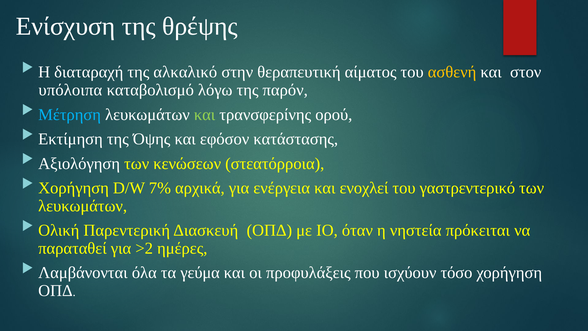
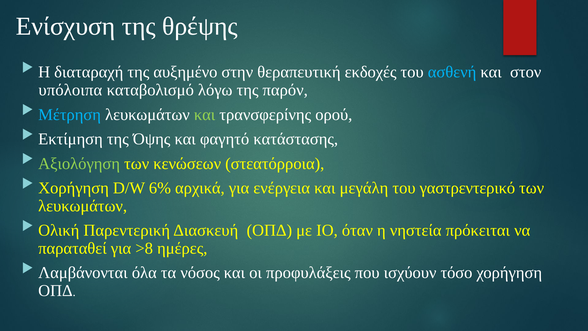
αλκαλικό: αλκαλικό -> αυξημένο
αίματος: αίματος -> εκδοχές
ασθενή colour: yellow -> light blue
εφόσον: εφόσον -> φαγητό
Αξιολόγηση colour: white -> light green
7%: 7% -> 6%
ενοχλεί: ενοχλεί -> μεγάλη
>2: >2 -> >8
γεύμα: γεύμα -> νόσος
